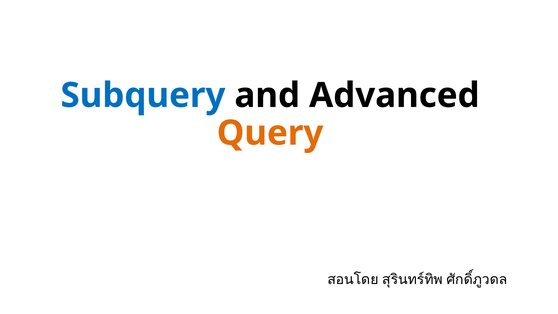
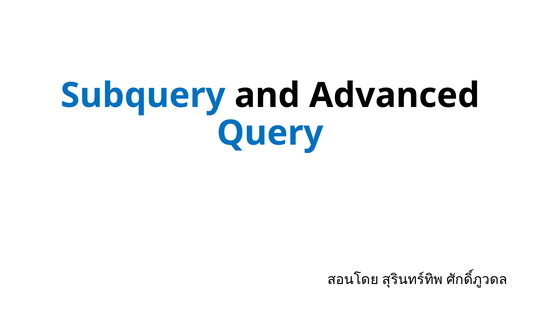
Query colour: orange -> blue
